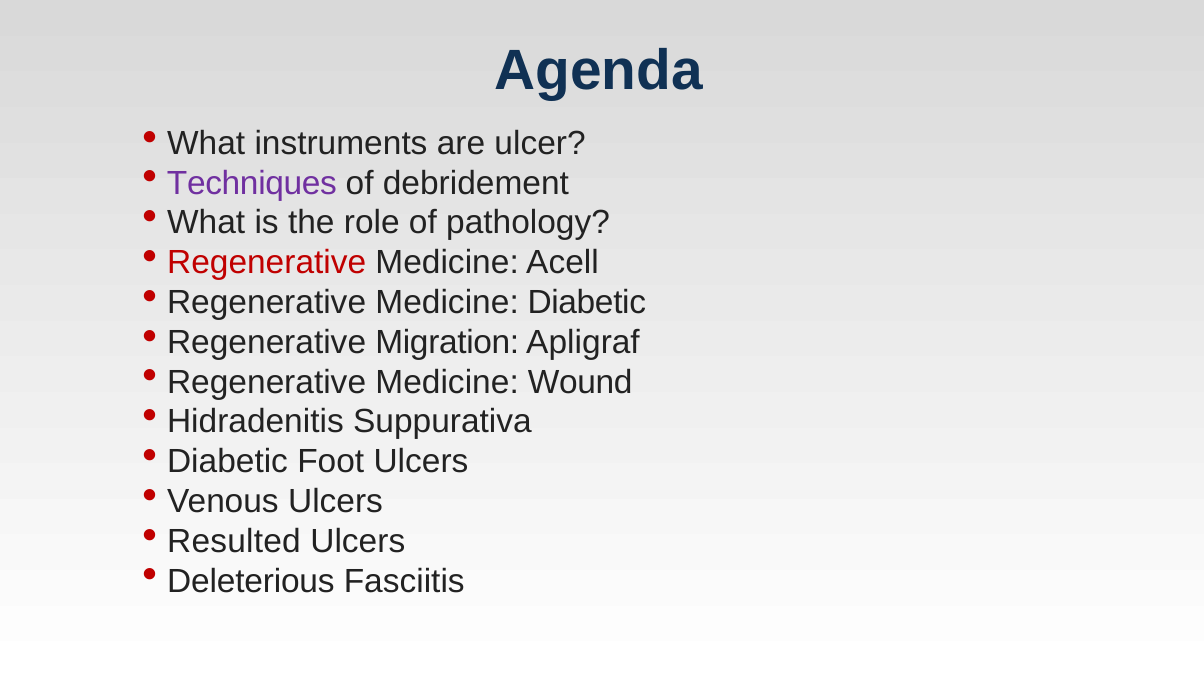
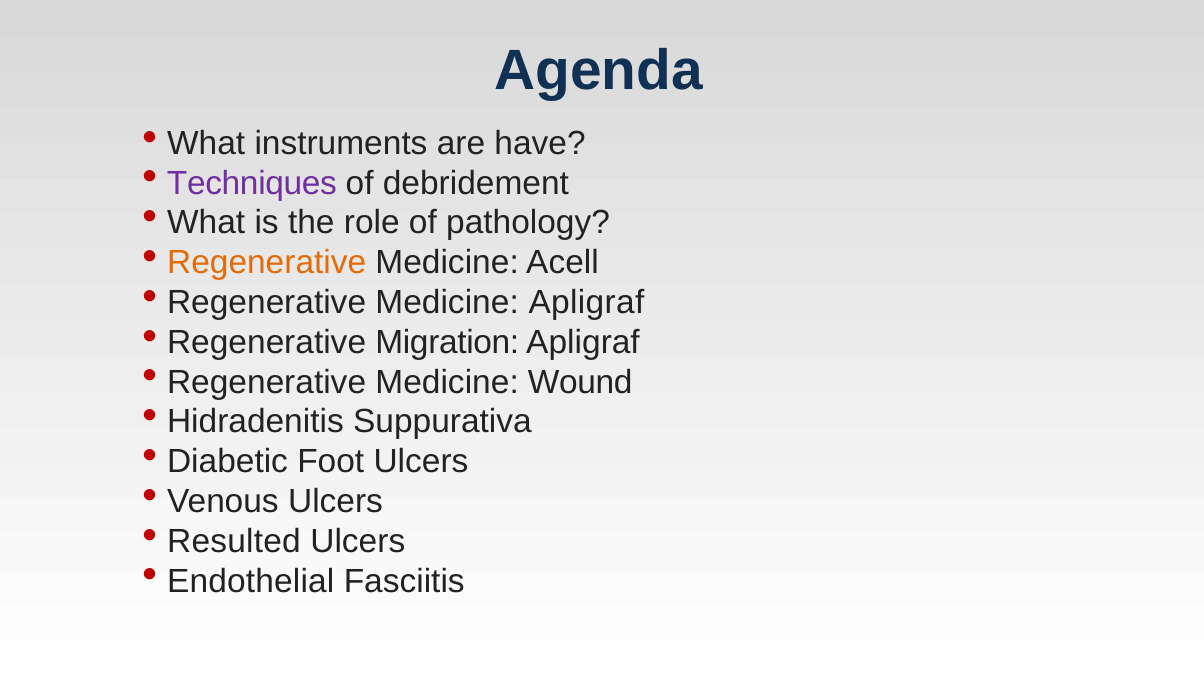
ulcer: ulcer -> have
Regenerative at (267, 263) colour: red -> orange
Medicine Diabetic: Diabetic -> Apligraf
Deleterious: Deleterious -> Endothelial
